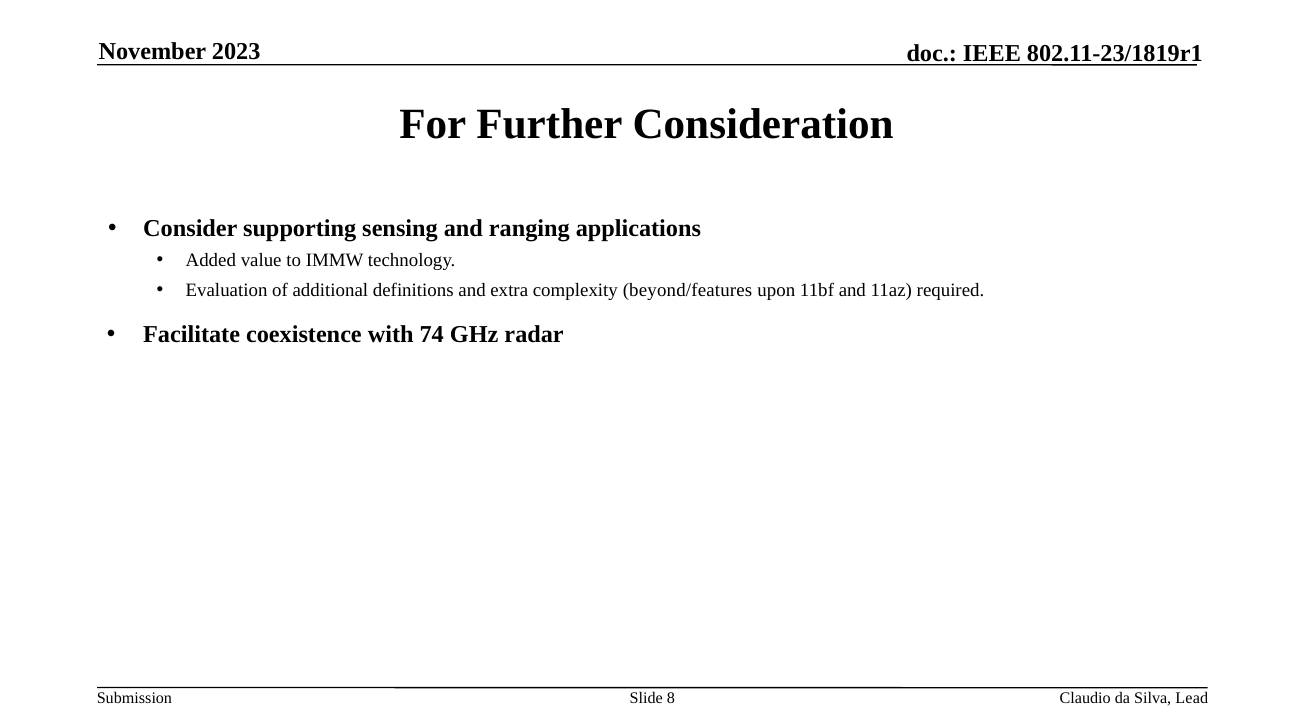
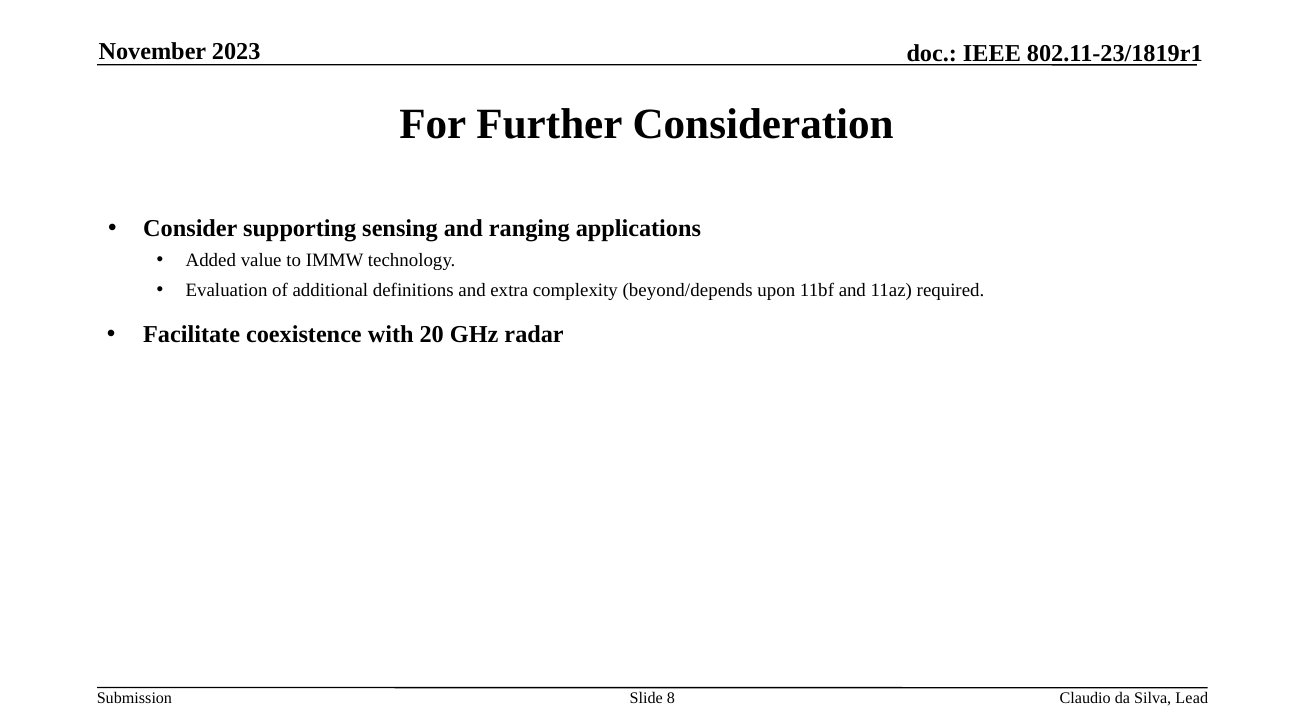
beyond/features: beyond/features -> beyond/depends
74: 74 -> 20
